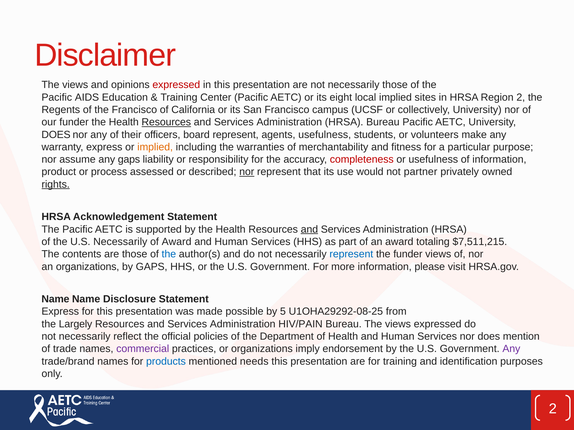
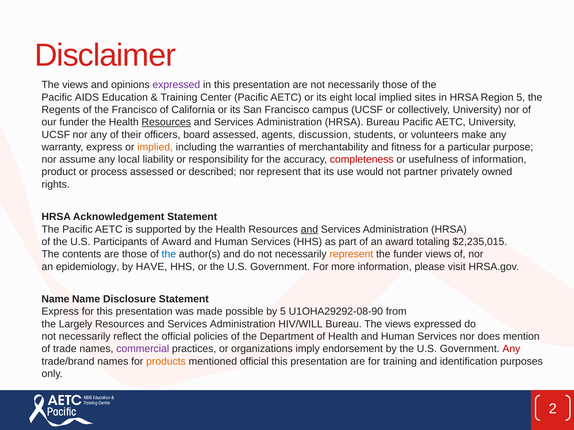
expressed at (176, 85) colour: red -> purple
Region 2: 2 -> 5
DOES at (56, 135): DOES -> UCSF
board represent: represent -> assessed
agents usefulness: usefulness -> discussion
any gaps: gaps -> local
nor at (247, 172) underline: present -> none
rights underline: present -> none
U.S Necessarily: Necessarily -> Participants
$7,511,215: $7,511,215 -> $2,235,015
represent at (351, 254) colour: blue -> orange
an organizations: organizations -> epidemiology
by GAPS: GAPS -> HAVE
U1OHA29292‐08‐25: U1OHA29292‐08‐25 -> U1OHA29292‐08‐90
HIV/PAIN: HIV/PAIN -> HIV/WILL
Any at (511, 349) colour: purple -> red
products colour: blue -> orange
mentioned needs: needs -> official
